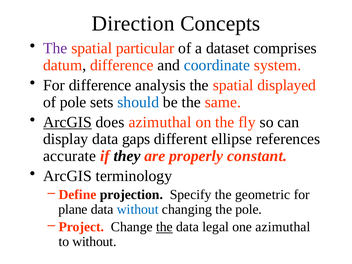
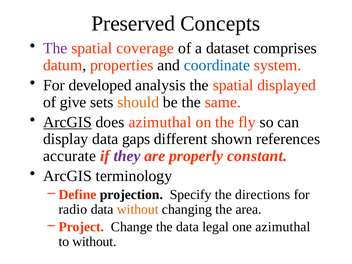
Direction: Direction -> Preserved
particular: particular -> coverage
datum difference: difference -> properties
For difference: difference -> developed
of pole: pole -> give
should colour: blue -> orange
ellipse: ellipse -> shown
they colour: black -> purple
geometric: geometric -> directions
plane: plane -> radio
without at (138, 209) colour: blue -> orange
the pole: pole -> area
the at (164, 227) underline: present -> none
